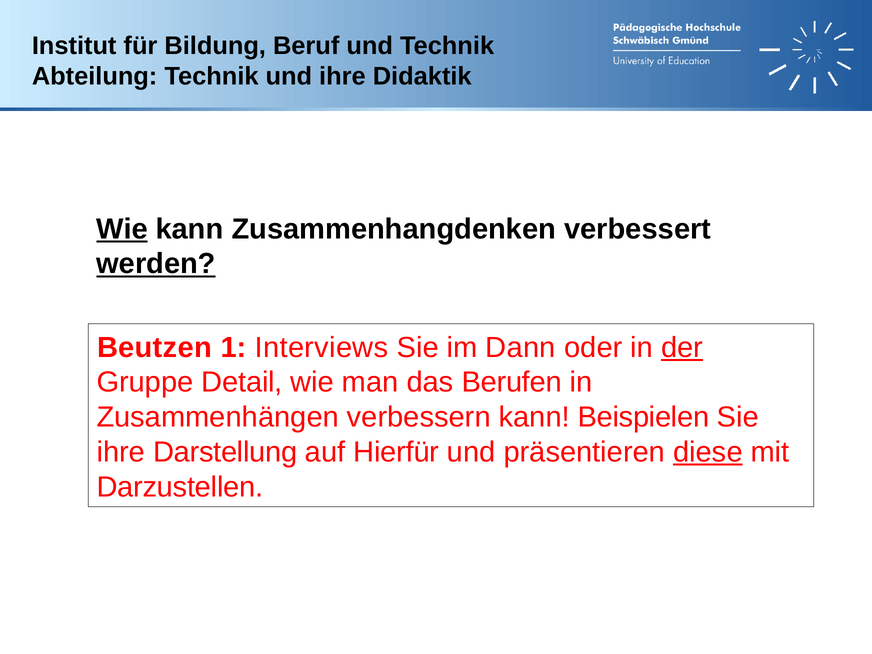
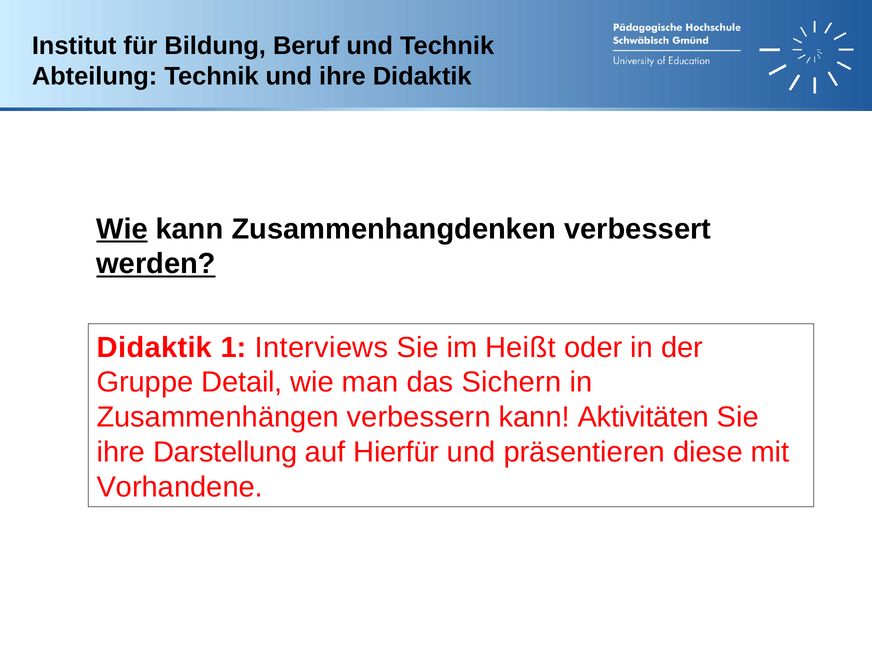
Beutzen at (155, 347): Beutzen -> Didaktik
Dann: Dann -> Heißt
der underline: present -> none
Berufen: Berufen -> Sichern
Beispielen: Beispielen -> Aktivitäten
diese underline: present -> none
Darzustellen: Darzustellen -> Vorhandene
